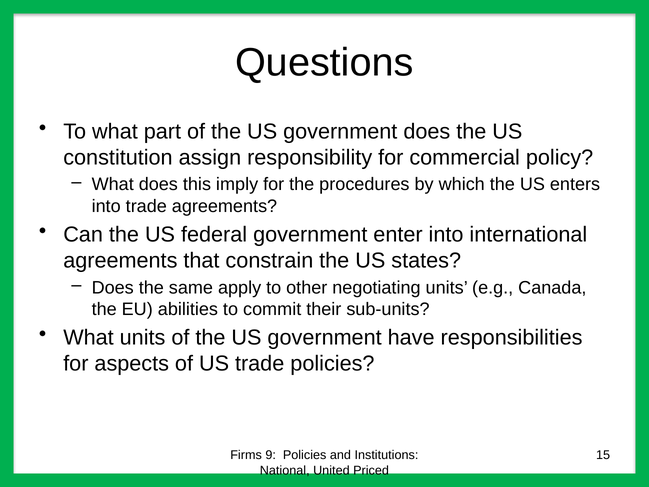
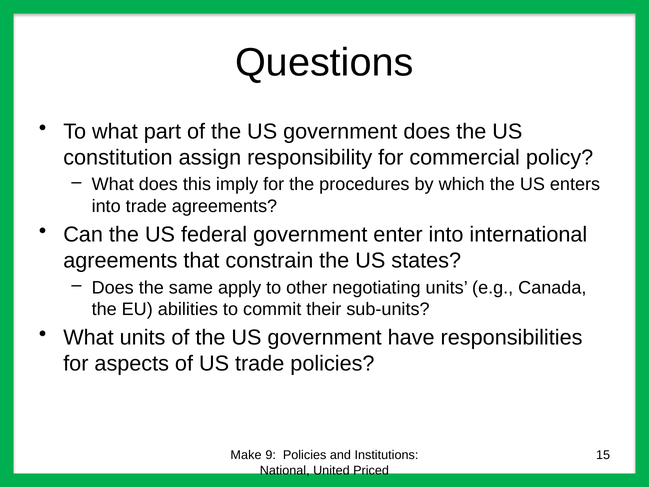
Firms: Firms -> Make
